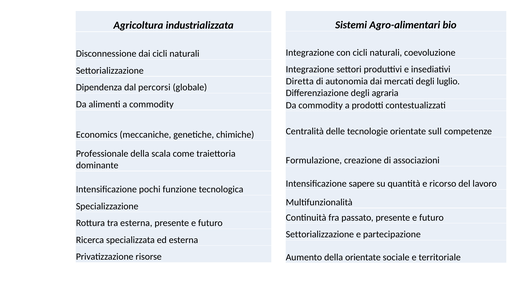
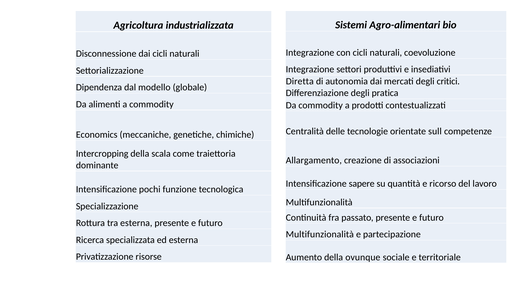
luglio: luglio -> critici
percorsi: percorsi -> modello
agraria: agraria -> pratica
Professionale: Professionale -> Intercropping
Formulazione: Formulazione -> Allargamento
Settorializzazione at (320, 235): Settorializzazione -> Multifunzionalità
della orientate: orientate -> ovunque
